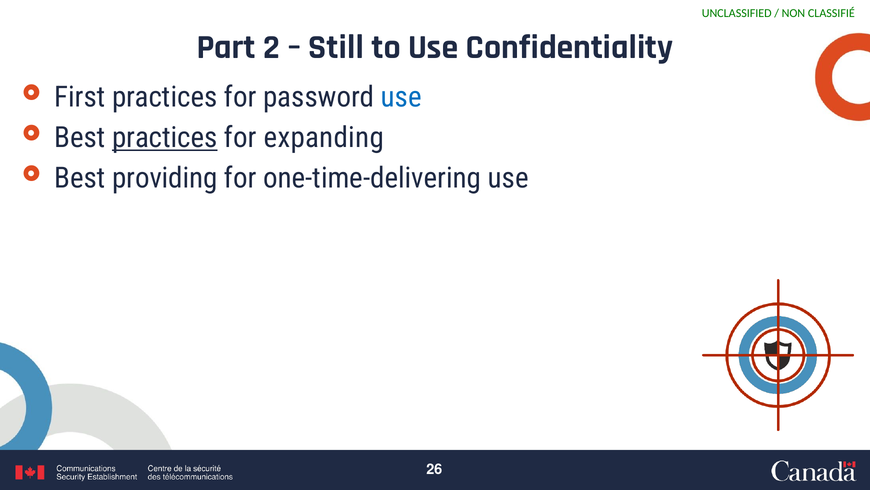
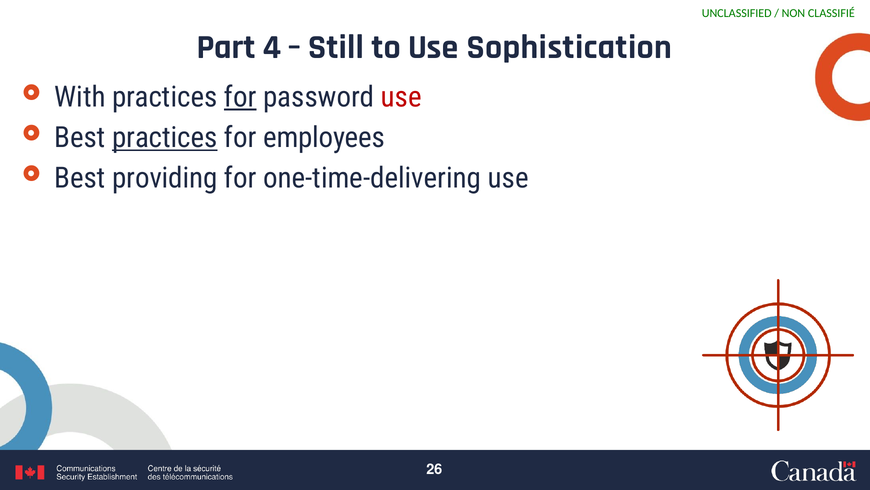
2: 2 -> 4
Confidentiality: Confidentiality -> Sophistication
First: First -> With
for at (240, 97) underline: none -> present
use at (401, 97) colour: blue -> red
expanding: expanding -> employees
